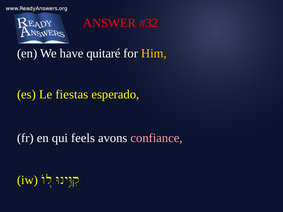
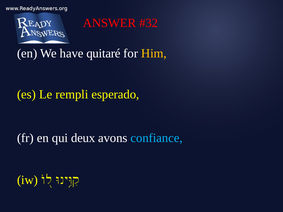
fiestas: fiestas -> rempli
feels: feels -> deux
confiance colour: pink -> light blue
